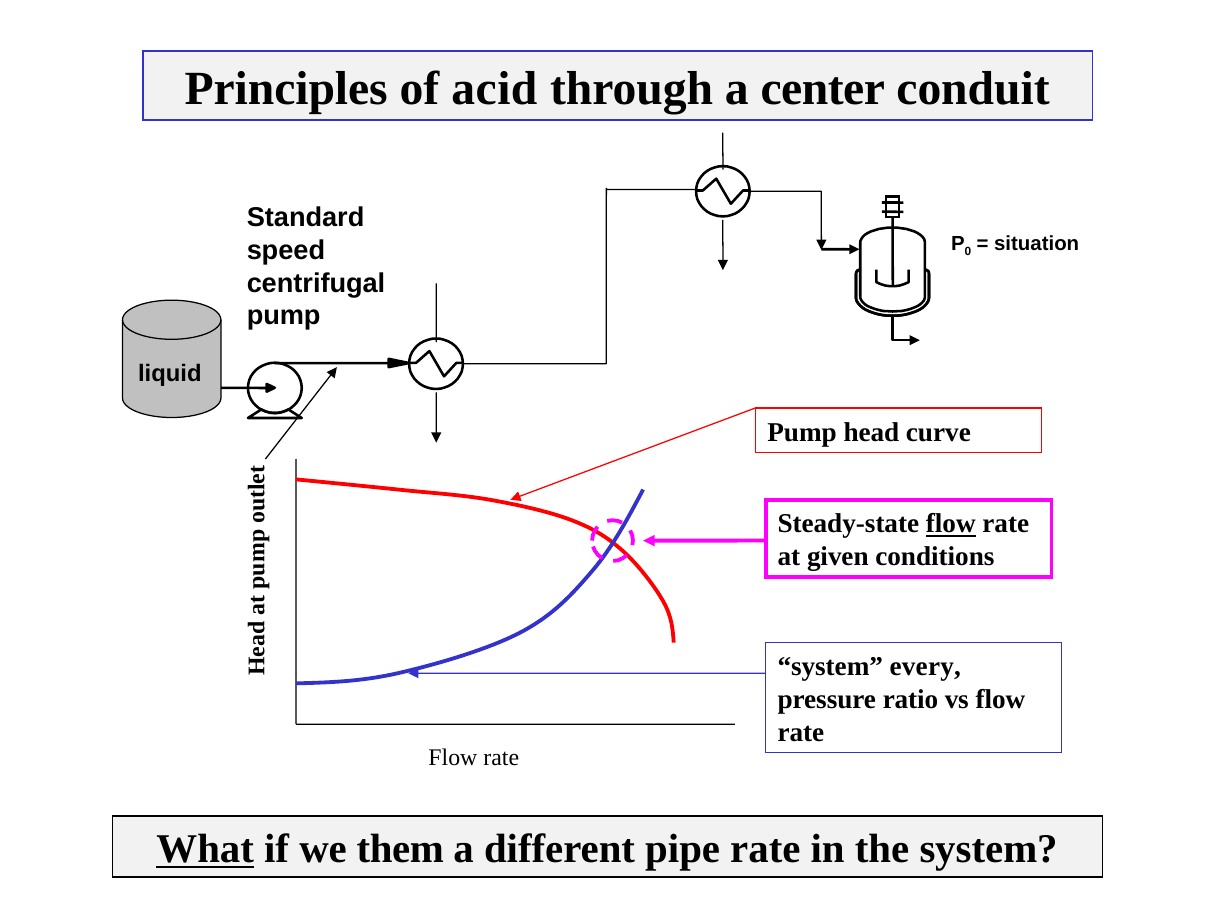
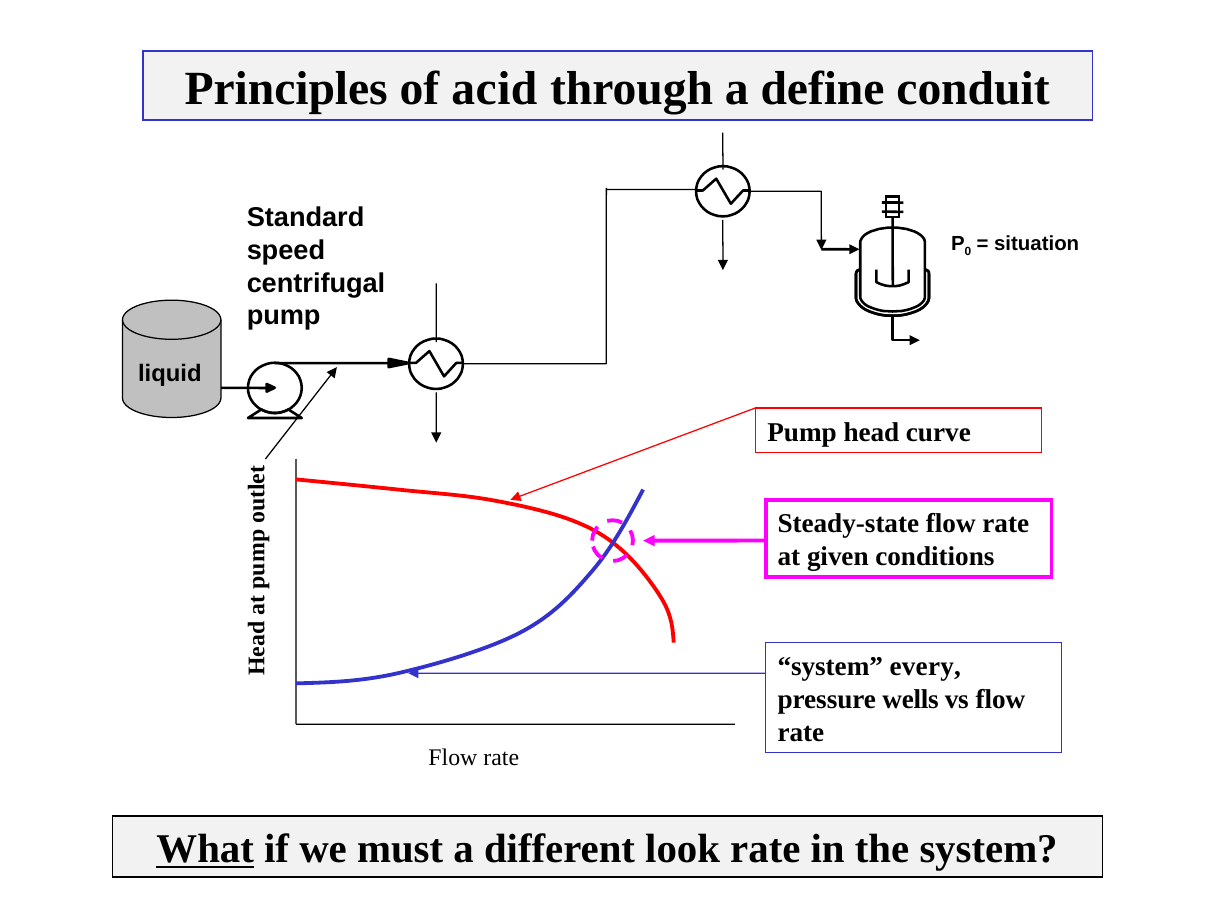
center: center -> define
flow at (951, 524) underline: present -> none
ratio: ratio -> wells
them: them -> must
pipe: pipe -> look
